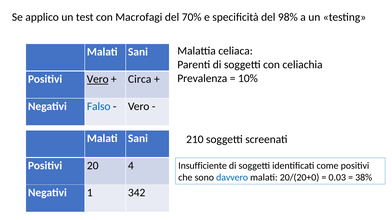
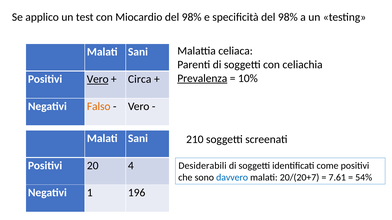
Macrofagi: Macrofagi -> Miocardio
70% at (192, 17): 70% -> 98%
Prevalenza underline: none -> present
Falso colour: blue -> orange
Insufficiente: Insufficiente -> Desiderabili
20/(20+0: 20/(20+0 -> 20/(20+7
0.03: 0.03 -> 7.61
38%: 38% -> 54%
342: 342 -> 196
